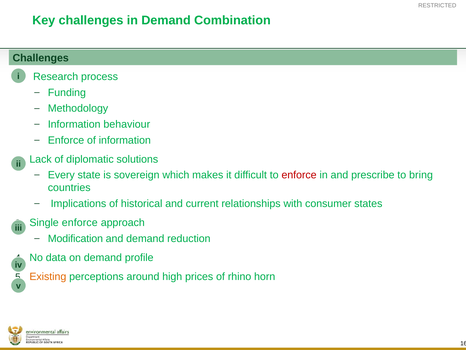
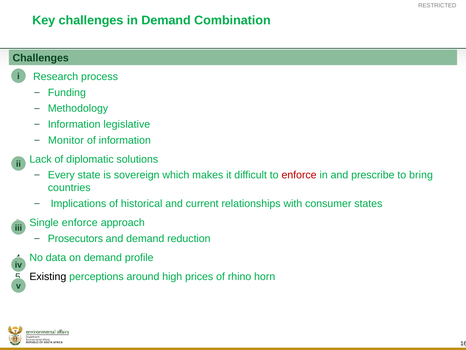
behaviour: behaviour -> legislative
Enforce at (66, 140): Enforce -> Monitor
Modification: Modification -> Prosecutors
Existing colour: orange -> black
